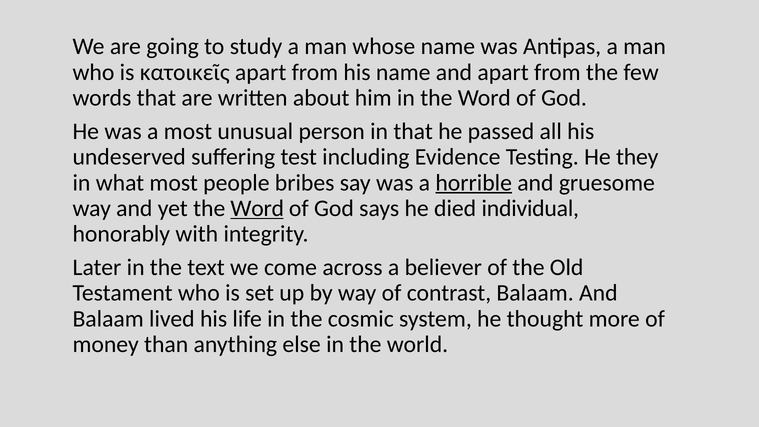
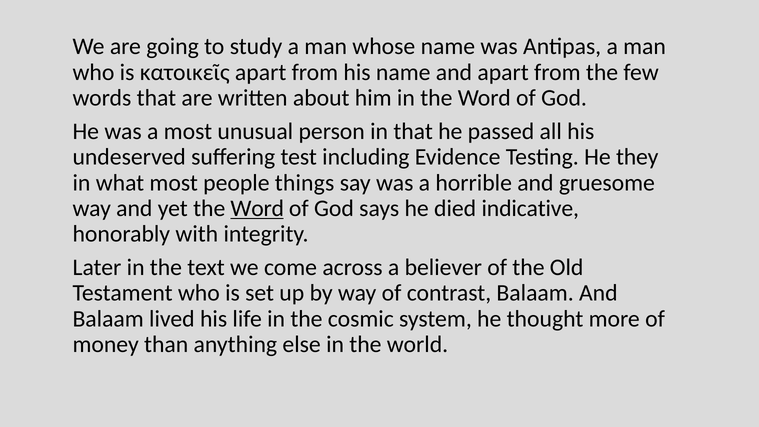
bribes: bribes -> things
horrible underline: present -> none
individual: individual -> indicative
